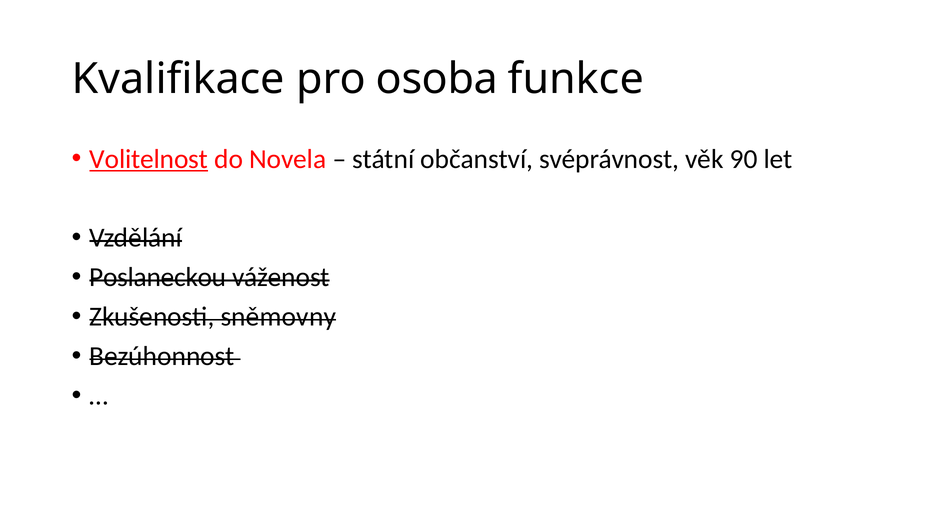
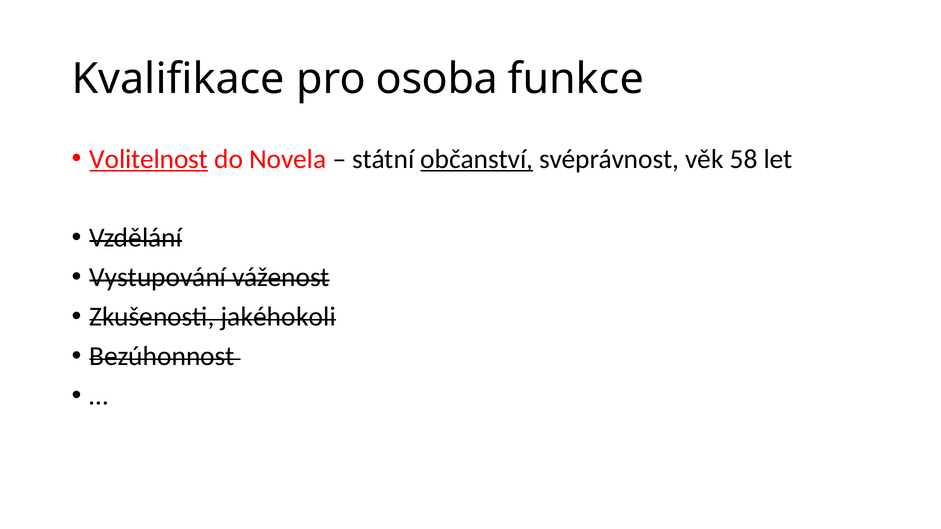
občanství underline: none -> present
90: 90 -> 58
Poslaneckou: Poslaneckou -> Vystupování
sněmovny: sněmovny -> jakéhokoli
